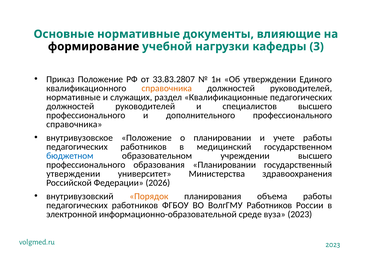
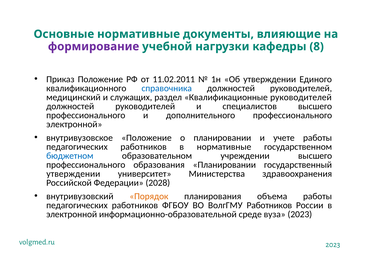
формирование colour: black -> purple
3: 3 -> 8
33.83.2807: 33.83.2807 -> 11.02.2011
справочника at (167, 88) colour: orange -> blue
нормативные at (73, 97): нормативные -> медицинский
Квалификационные педагогических: педагогических -> руководителей
справочника at (74, 124): справочника -> электронной
в медицинский: медицинский -> нормативные
2026: 2026 -> 2028
